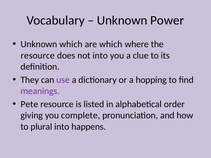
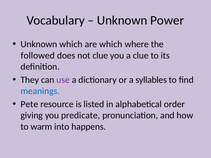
resource at (38, 56): resource -> followed
not into: into -> clue
hopping: hopping -> syllables
meanings colour: purple -> blue
complete: complete -> predicate
plural: plural -> warm
